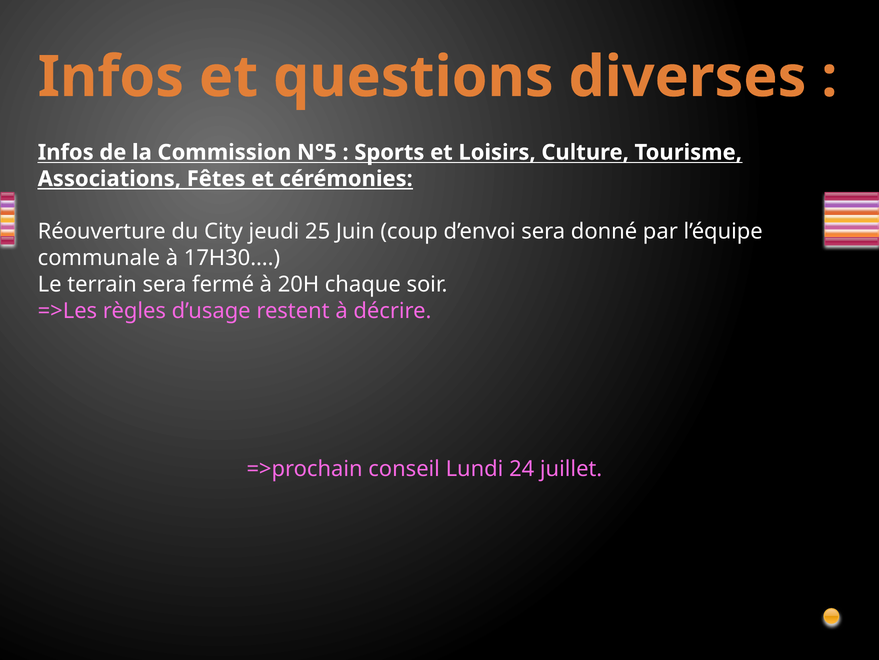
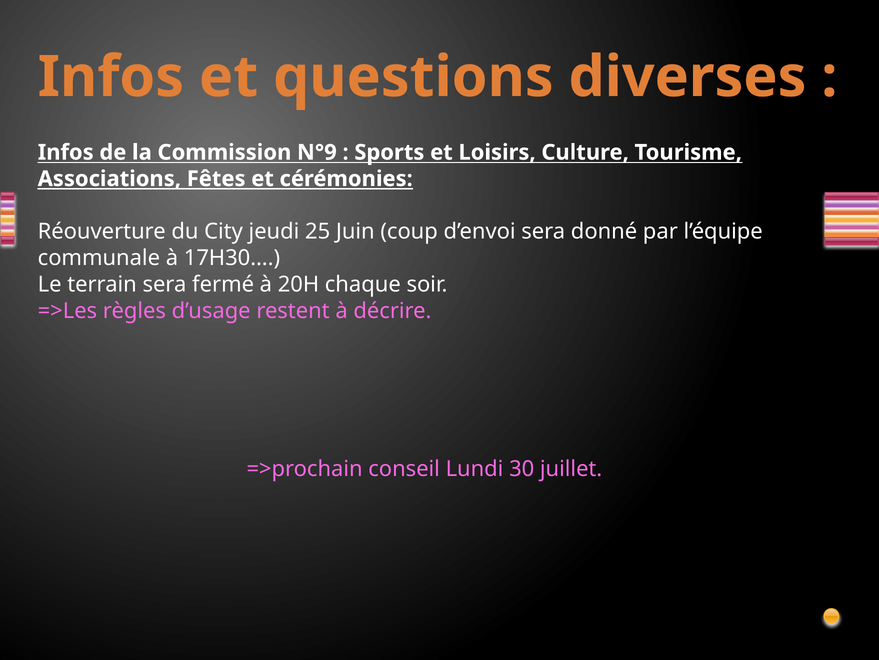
N°5: N°5 -> N°9
24: 24 -> 30
